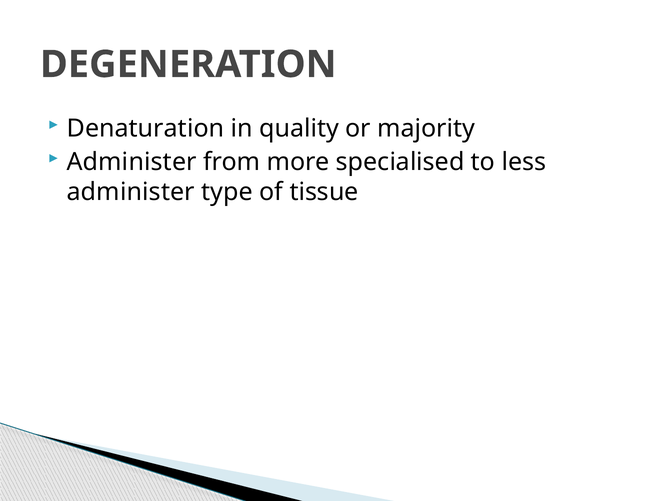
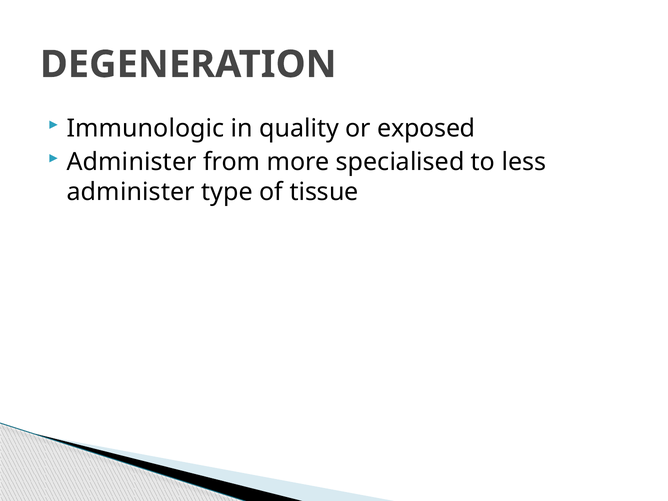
Denaturation: Denaturation -> Immunologic
majority: majority -> exposed
